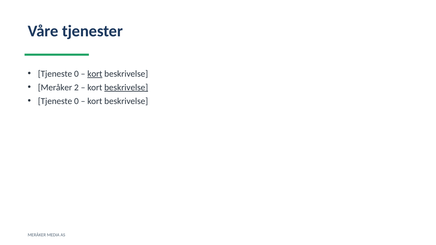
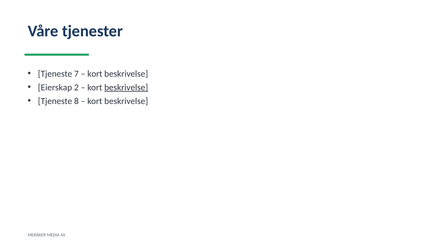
0 at (76, 74): 0 -> 7
kort at (95, 74) underline: present -> none
Meråker at (55, 87): Meråker -> Eierskap
0 at (76, 101): 0 -> 8
